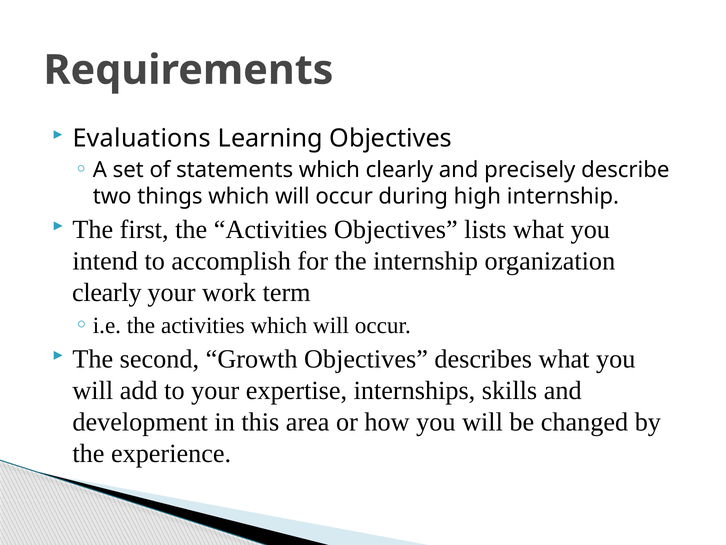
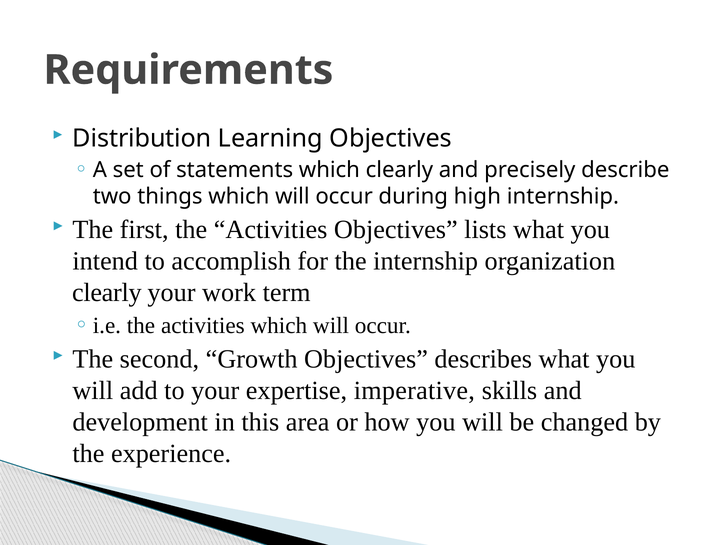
Evaluations: Evaluations -> Distribution
internships: internships -> imperative
